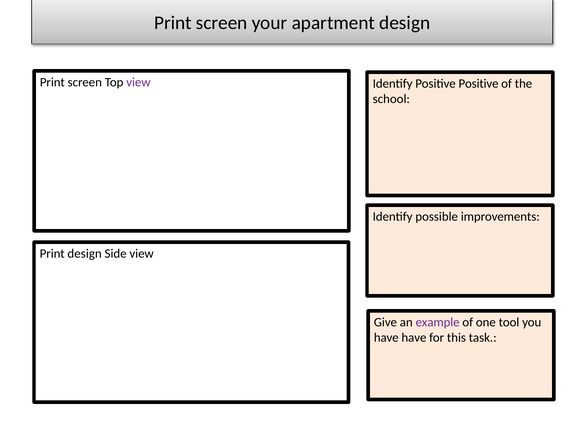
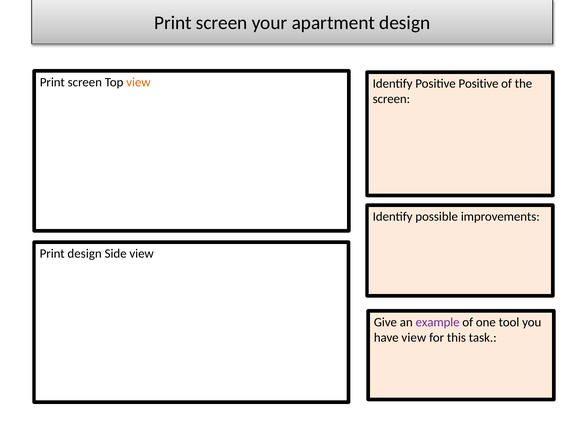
view at (138, 82) colour: purple -> orange
school at (391, 99): school -> screen
have have: have -> view
